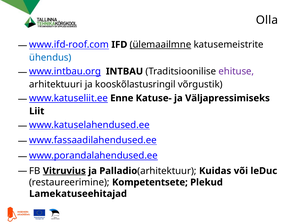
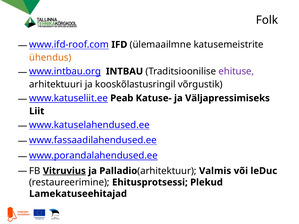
Olla: Olla -> Folk
ülemaailmne underline: present -> none
ühendus colour: blue -> orange
Enne: Enne -> Peab
Kuidas: Kuidas -> Valmis
Kompetentsete: Kompetentsete -> Ehitusprotsessi
